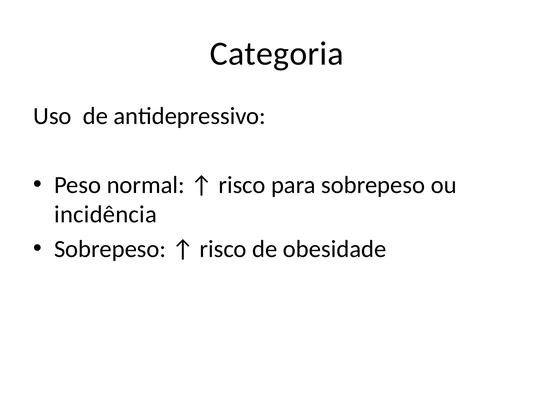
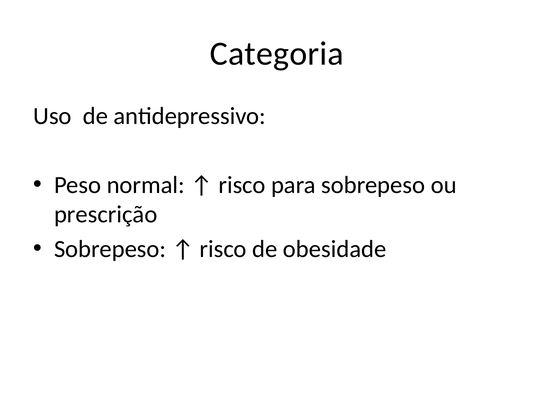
incidência: incidência -> prescrição
